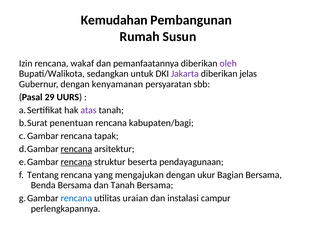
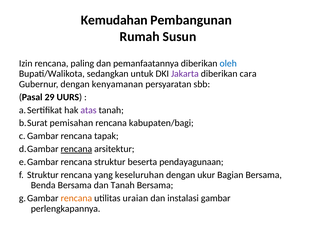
wakaf: wakaf -> paling
oleh colour: purple -> blue
jelas: jelas -> cara
penentuan: penentuan -> pemisahan
rencana at (76, 162) underline: present -> none
f Tentang: Tentang -> Struktur
mengajukan: mengajukan -> keseluruhan
rencana at (76, 198) colour: blue -> orange
campur: campur -> gambar
